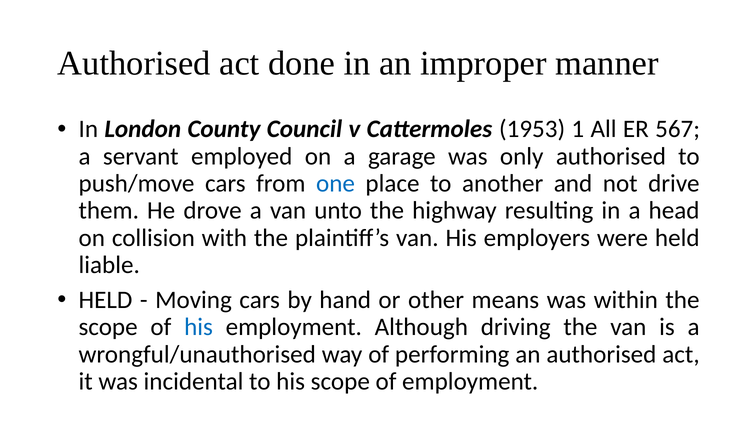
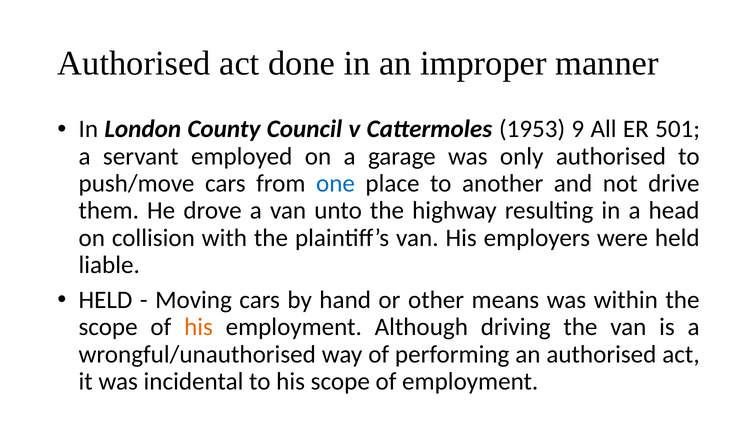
1: 1 -> 9
567: 567 -> 501
his at (199, 327) colour: blue -> orange
